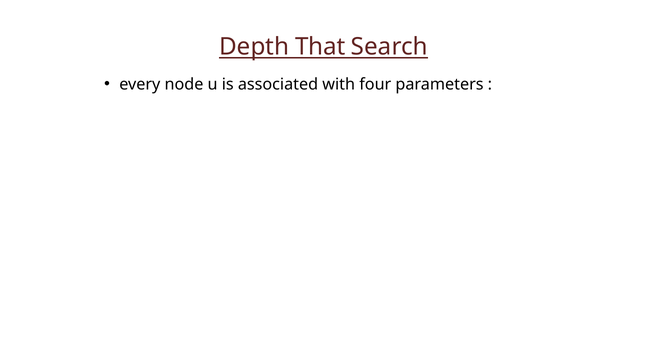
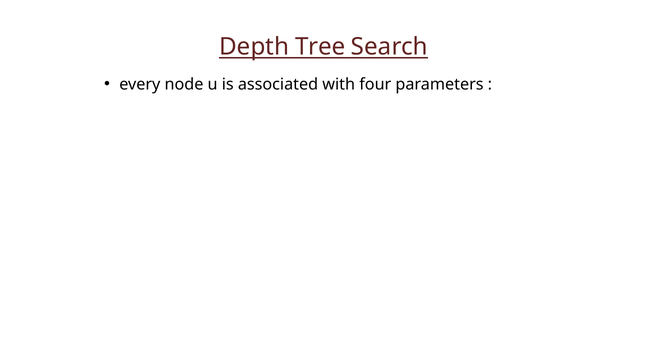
That: That -> Tree
